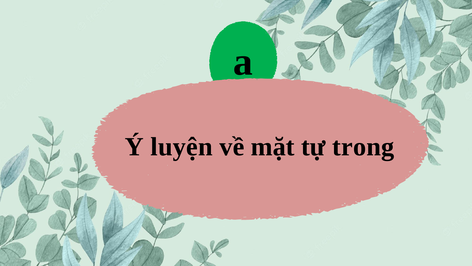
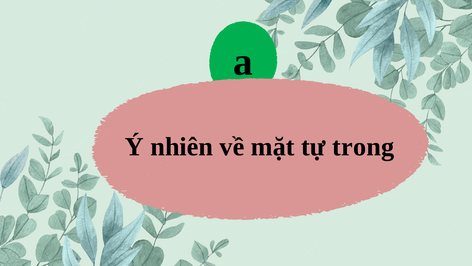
luyện: luyện -> nhiên
